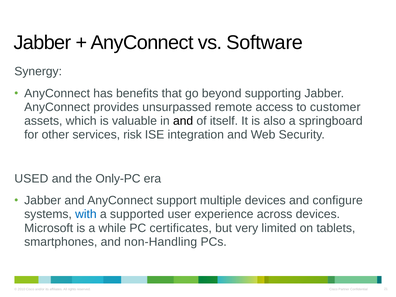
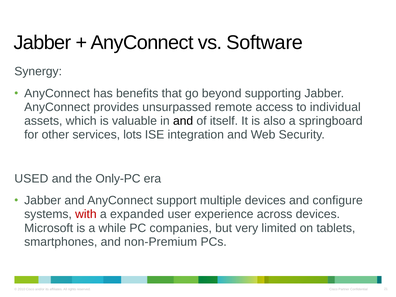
customer: customer -> individual
risk: risk -> lots
with colour: blue -> red
supported: supported -> expanded
certificates: certificates -> companies
non-Handling: non-Handling -> non-Premium
